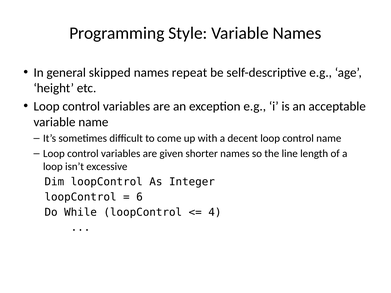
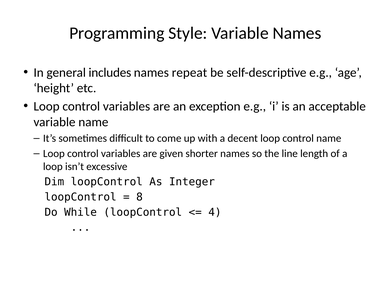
skipped: skipped -> includes
6: 6 -> 8
